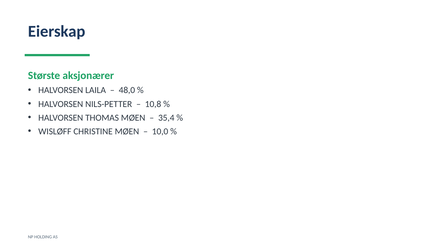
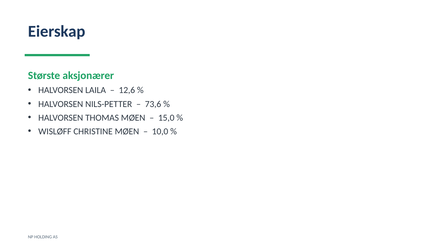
48,0: 48,0 -> 12,6
10,8: 10,8 -> 73,6
35,4: 35,4 -> 15,0
